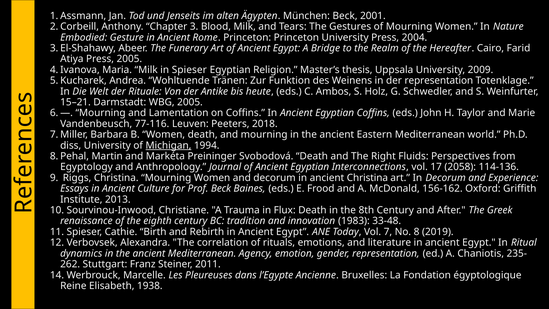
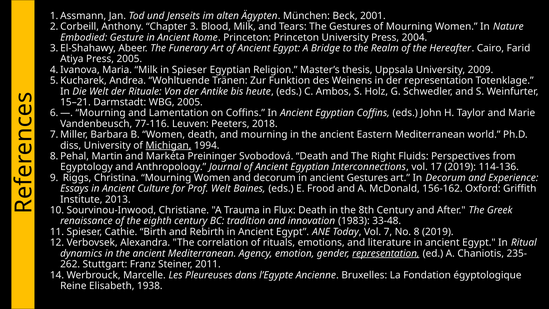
17 2058: 2058 -> 2019
ancient Christina: Christina -> Gestures
Prof Beck: Beck -> Welt
representation at (386, 253) underline: none -> present
